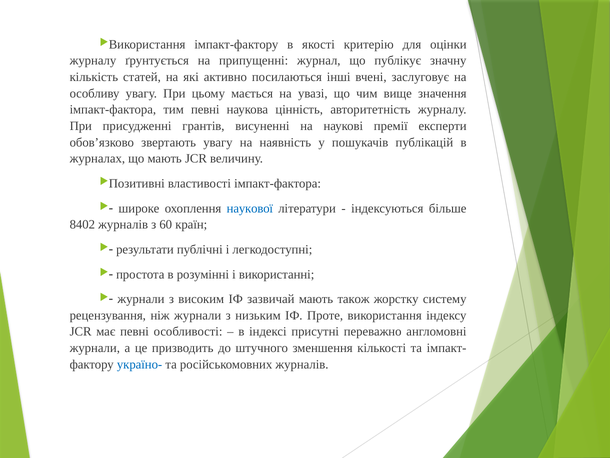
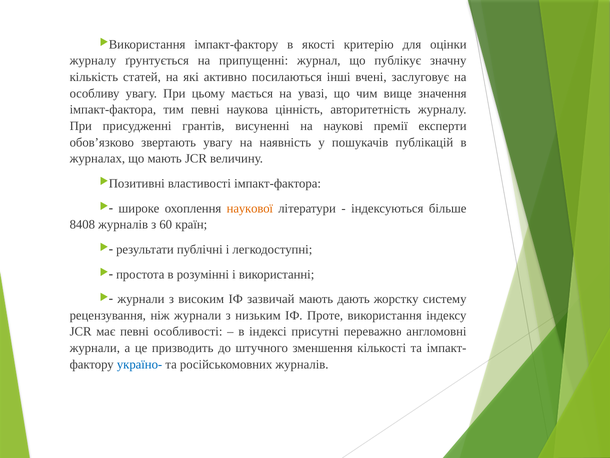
наукової colour: blue -> orange
8402: 8402 -> 8408
також: також -> дають
